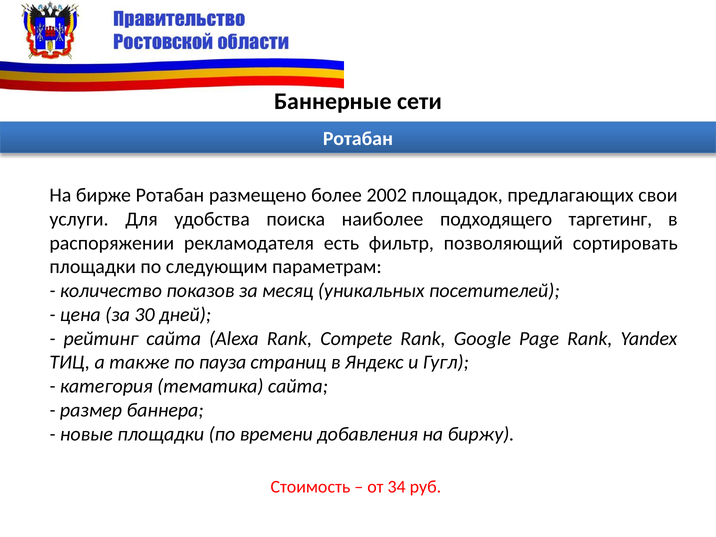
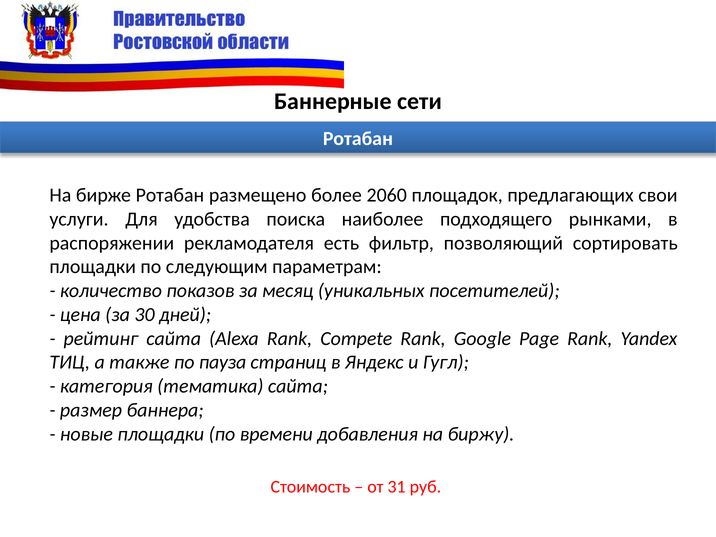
2002: 2002 -> 2060
таргетинг: таргетинг -> рынками
34: 34 -> 31
